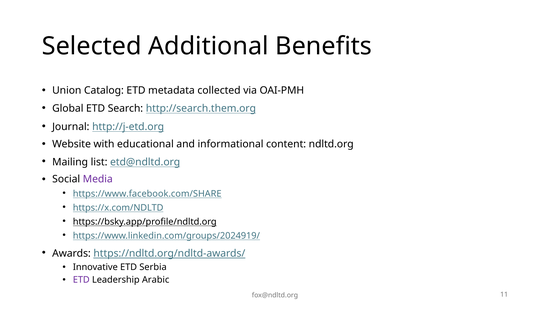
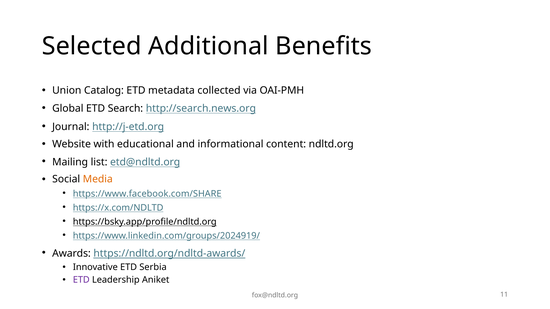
http://search.them.org: http://search.them.org -> http://search.news.org
Media colour: purple -> orange
Arabic: Arabic -> Aniket
